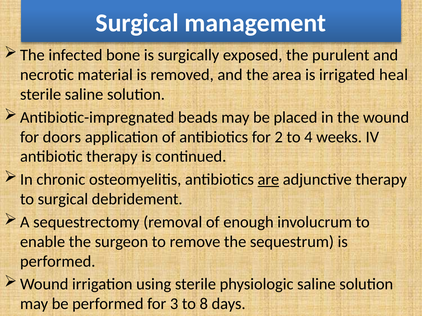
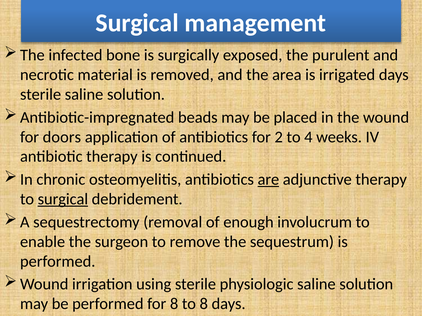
irrigated heal: heal -> days
surgical at (63, 199) underline: none -> present
for 3: 3 -> 8
